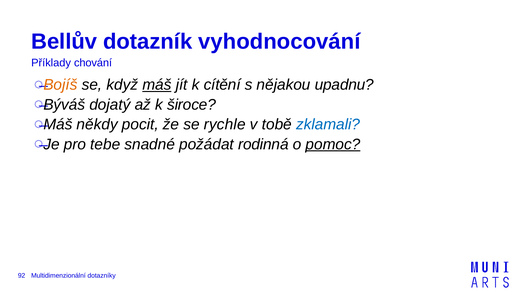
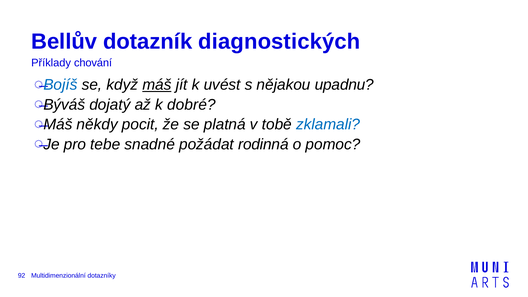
vyhodnocování: vyhodnocování -> diagnostických
Bojíš colour: orange -> blue
cítění: cítění -> uvést
široce: široce -> dobré
rychle: rychle -> platná
pomoc underline: present -> none
